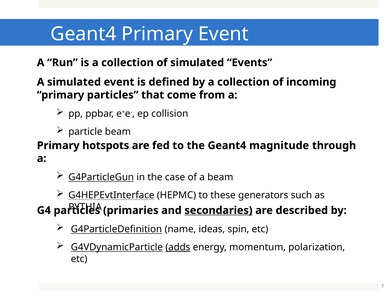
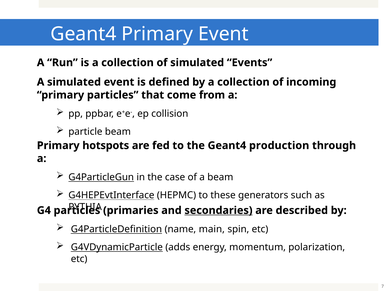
magnitude: magnitude -> production
ideas: ideas -> main
adds underline: present -> none
